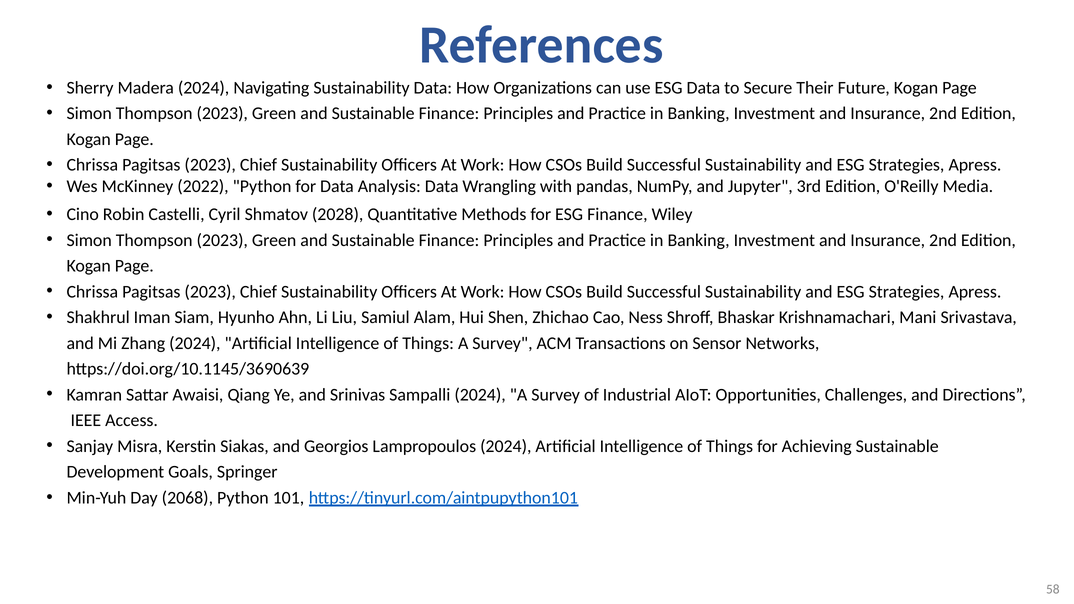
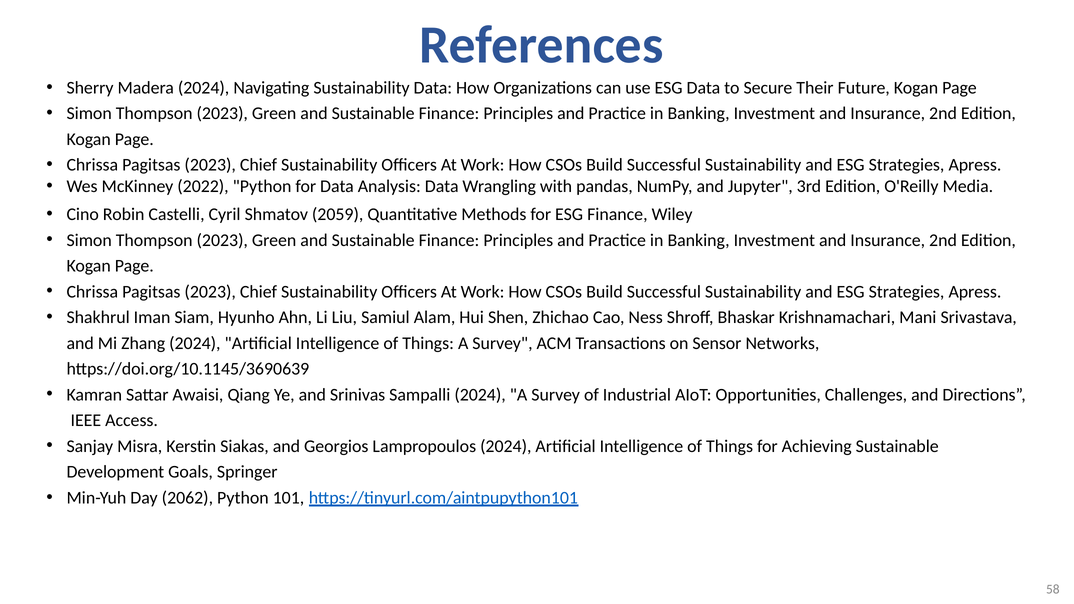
2028: 2028 -> 2059
2068: 2068 -> 2062
